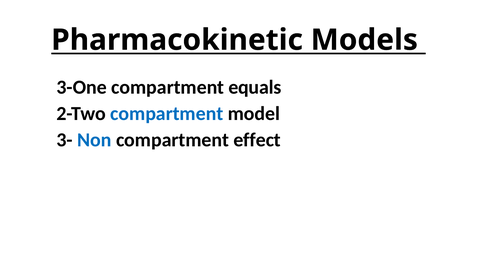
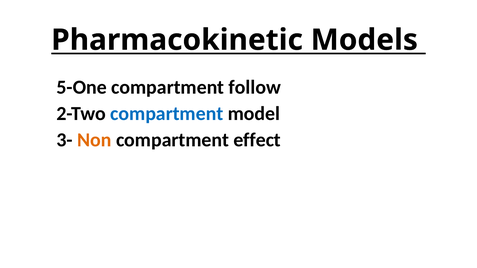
3-One: 3-One -> 5-One
equals: equals -> follow
Non colour: blue -> orange
